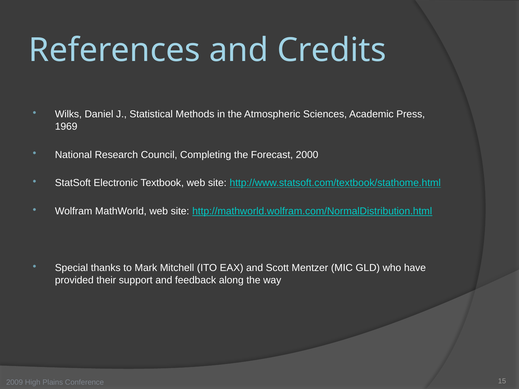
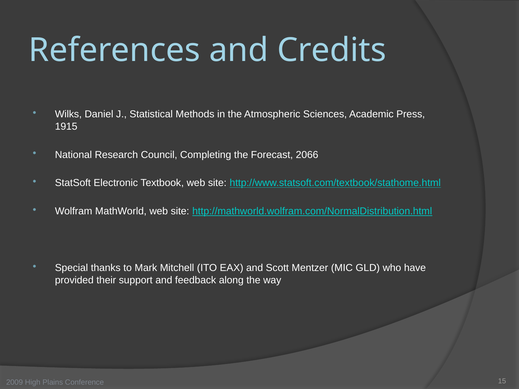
1969: 1969 -> 1915
2000: 2000 -> 2066
